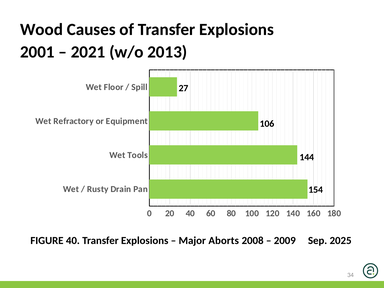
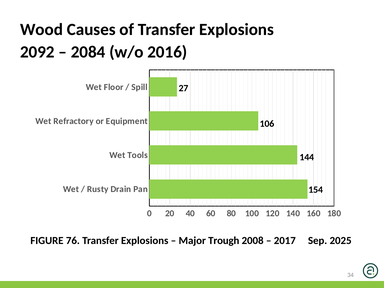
2001: 2001 -> 2092
2021: 2021 -> 2084
2013: 2013 -> 2016
FIGURE 40: 40 -> 76
Aborts: Aborts -> Trough
2009: 2009 -> 2017
